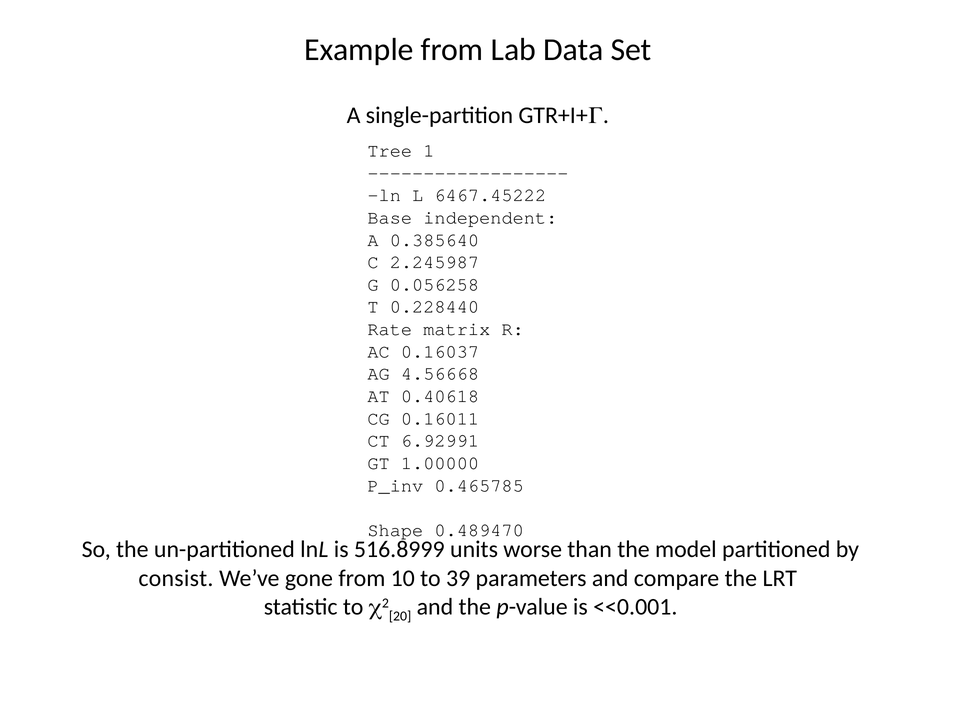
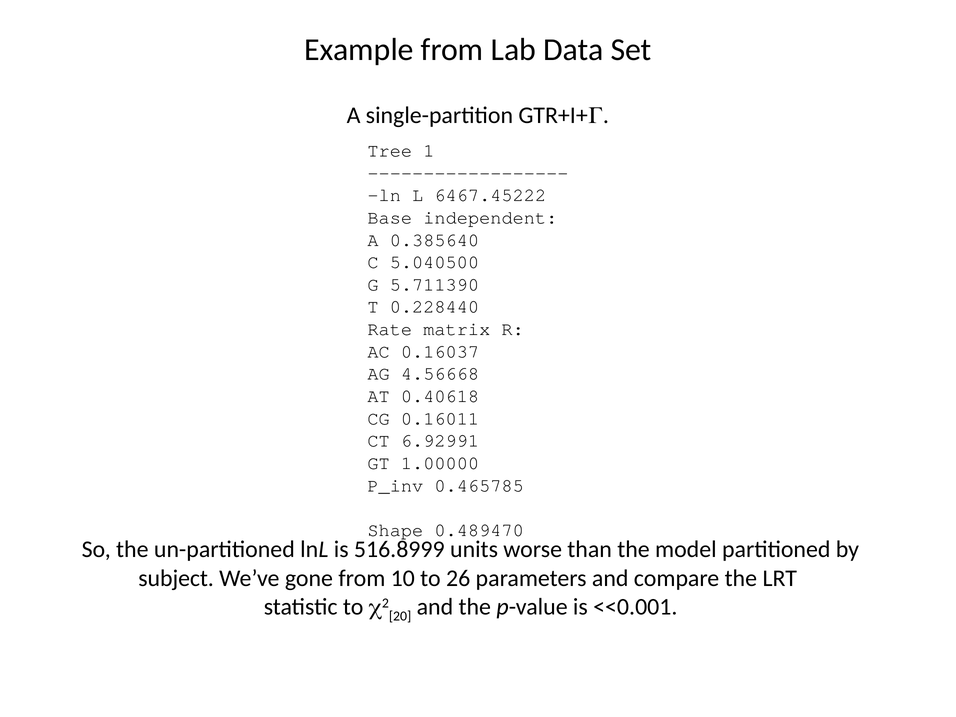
2.245987: 2.245987 -> 5.040500
0.056258: 0.056258 -> 5.711390
consist: consist -> subject
39: 39 -> 26
